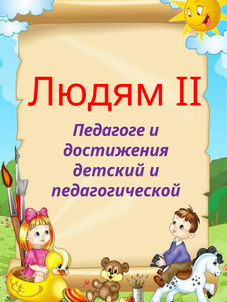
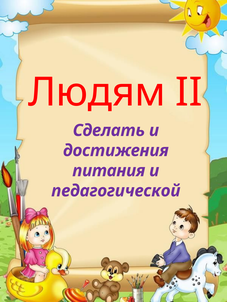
Педагоге: Педагоге -> Сделать
детский: детский -> питания
